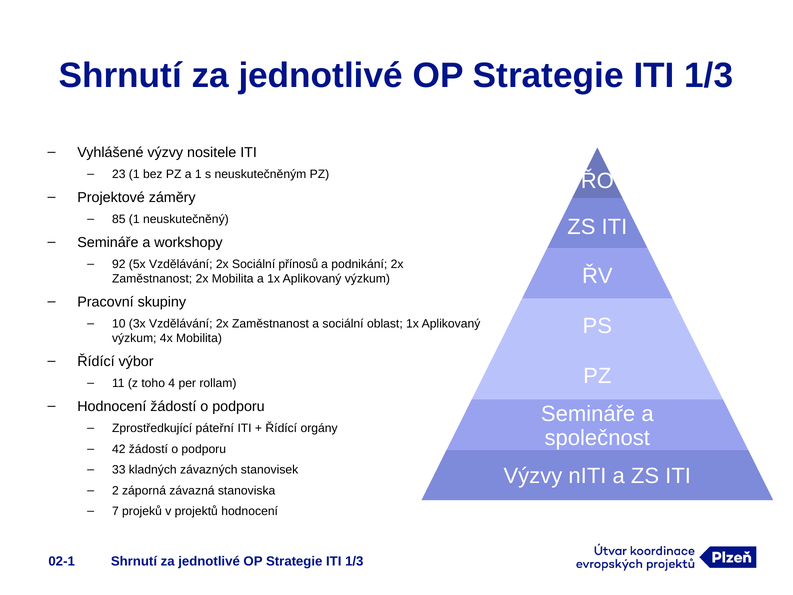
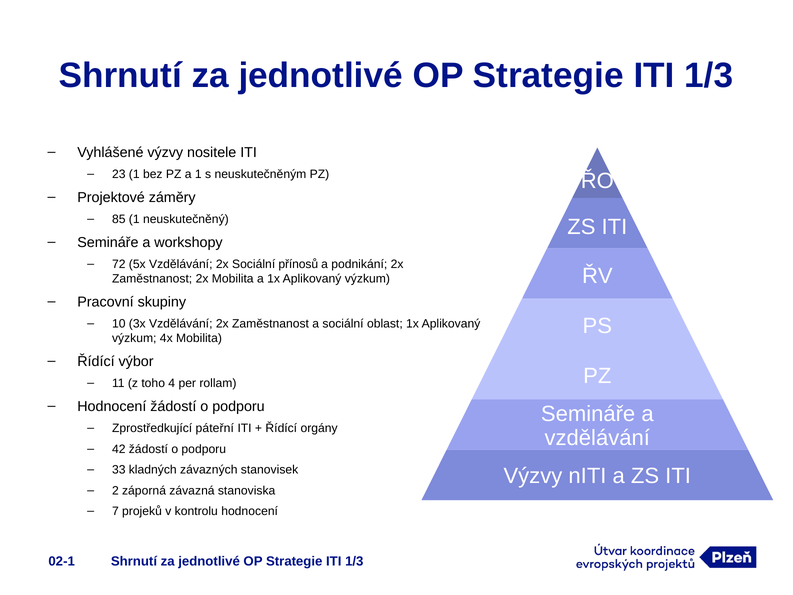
92: 92 -> 72
společnost at (597, 438): společnost -> vzdělávání
projektů: projektů -> kontrolu
